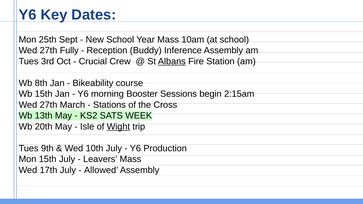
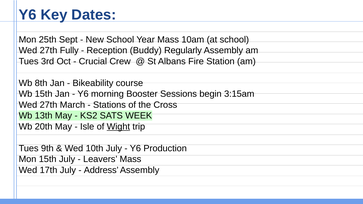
Inference: Inference -> Regularly
Albans underline: present -> none
2:15am: 2:15am -> 3:15am
Allowed: Allowed -> Address
